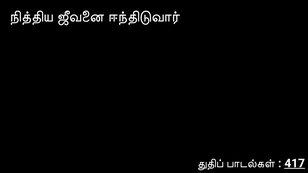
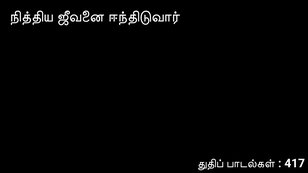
417 underline: present -> none
